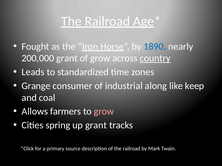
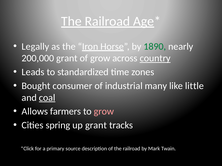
Fought: Fought -> Legally
1890 colour: blue -> green
Grange: Grange -> Bought
along: along -> many
keep: keep -> little
coal underline: none -> present
